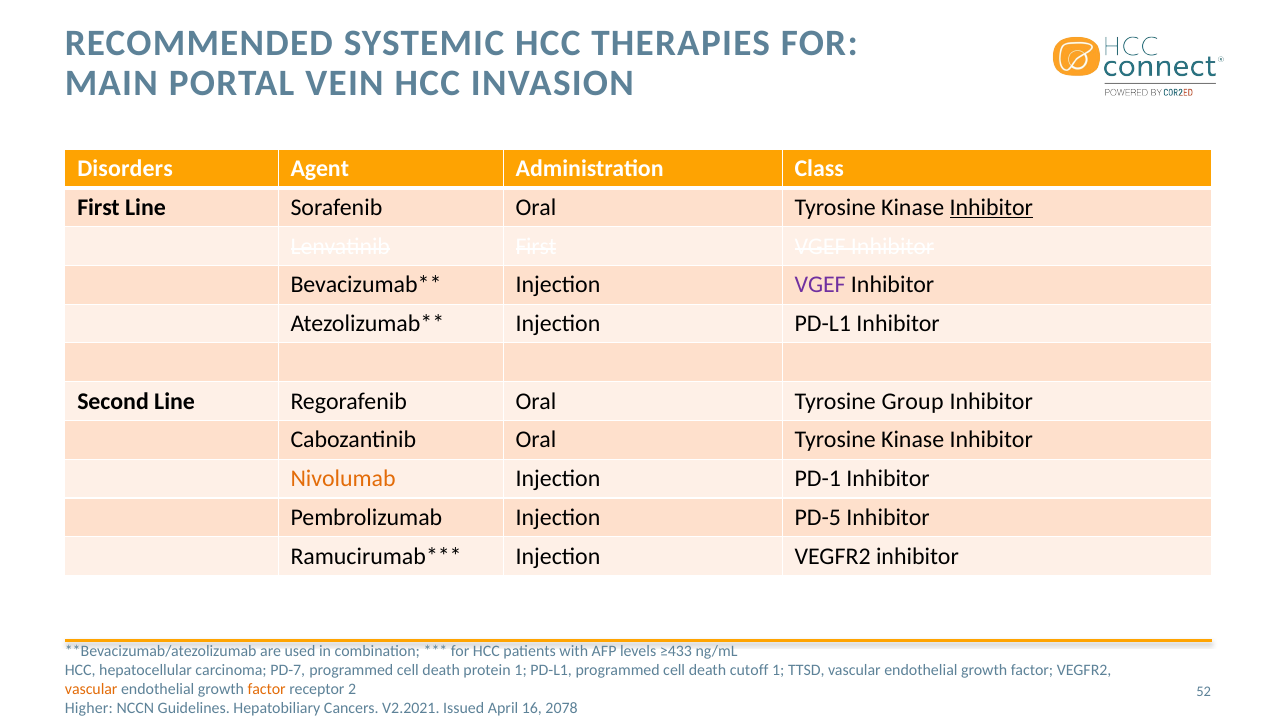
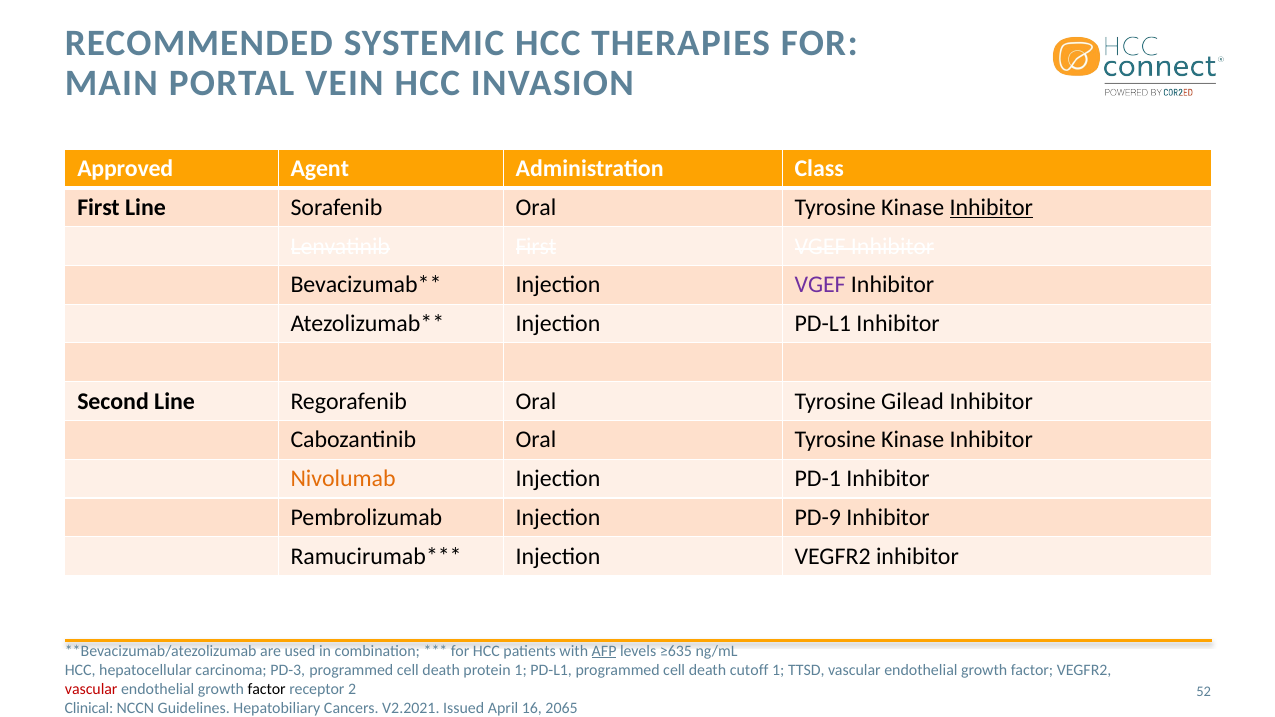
Disorders: Disorders -> Approved
Group: Group -> Gilead
PD-5: PD-5 -> PD-9
AFP underline: none -> present
≥433: ≥433 -> ≥635
PD-7: PD-7 -> PD-3
vascular at (91, 690) colour: orange -> red
factor at (267, 690) colour: orange -> black
Higher: Higher -> Clinical
2078: 2078 -> 2065
